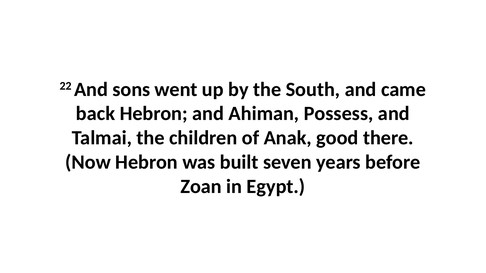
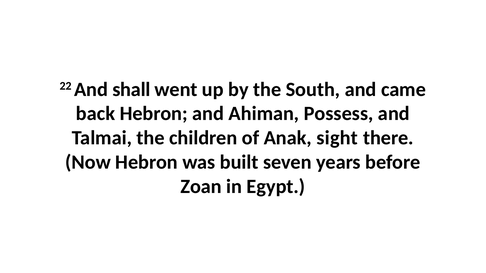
sons: sons -> shall
good: good -> sight
